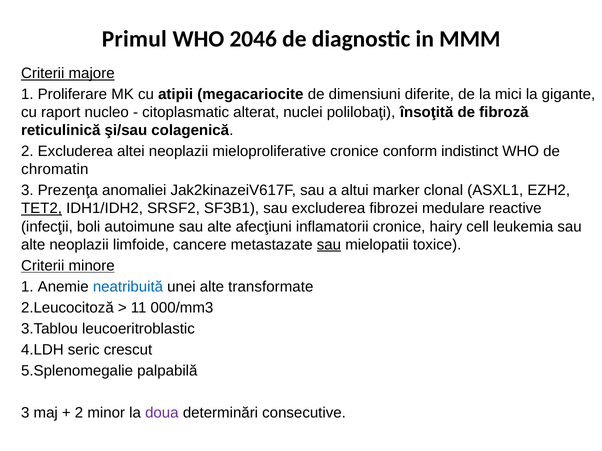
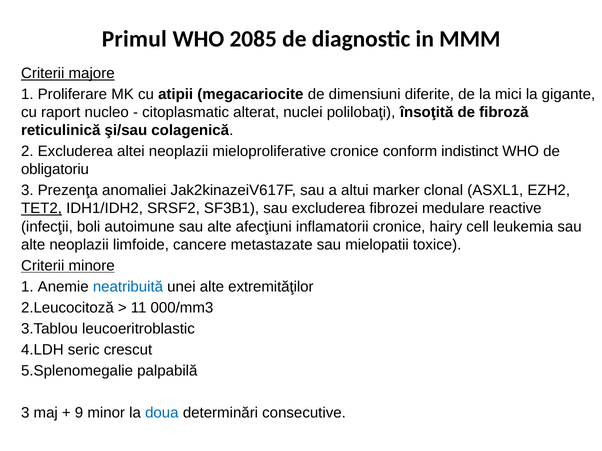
2046: 2046 -> 2085
chromatin: chromatin -> obligatoriu
sau at (329, 245) underline: present -> none
transformate: transformate -> extremităţilor
2 at (79, 413): 2 -> 9
doua colour: purple -> blue
